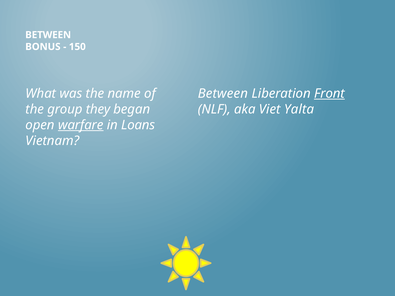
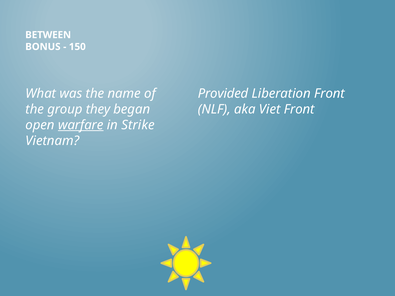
Between at (223, 94): Between -> Provided
Front at (329, 94) underline: present -> none
Viet Yalta: Yalta -> Front
Loans: Loans -> Strike
